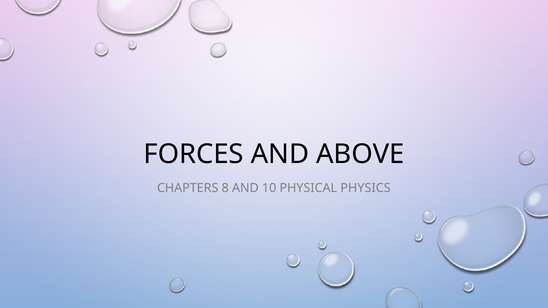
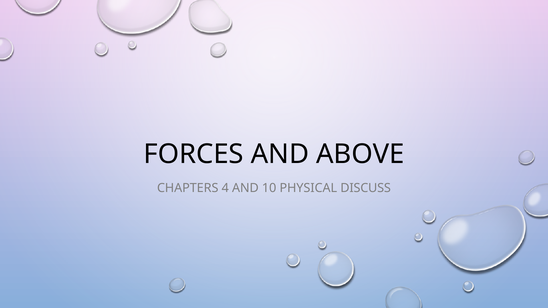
8: 8 -> 4
PHYSICS: PHYSICS -> DISCUSS
